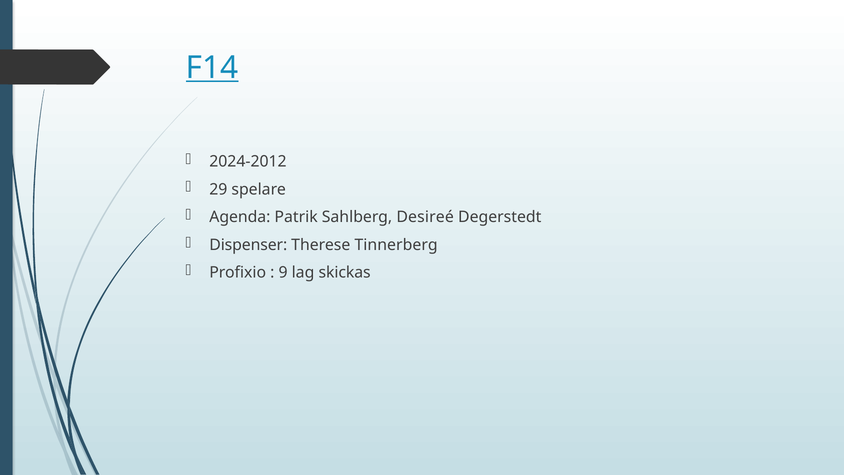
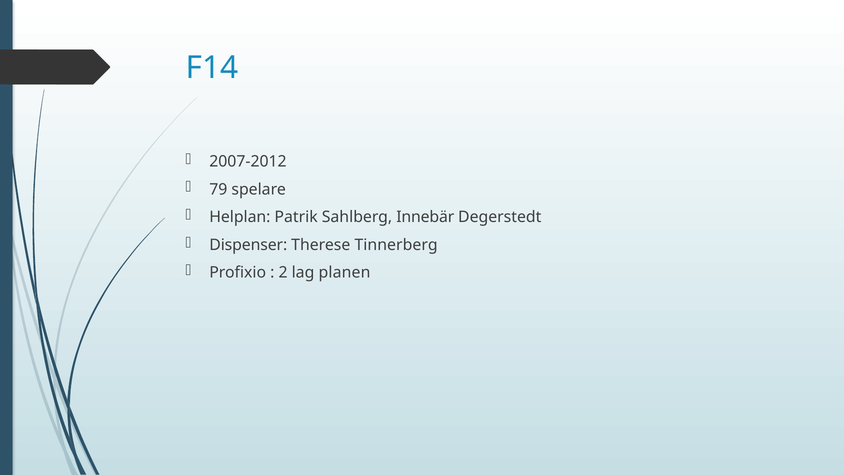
F14 underline: present -> none
2024-2012: 2024-2012 -> 2007-2012
29: 29 -> 79
Agenda: Agenda -> Helplan
Desireé: Desireé -> Innebär
9: 9 -> 2
skickas: skickas -> planen
